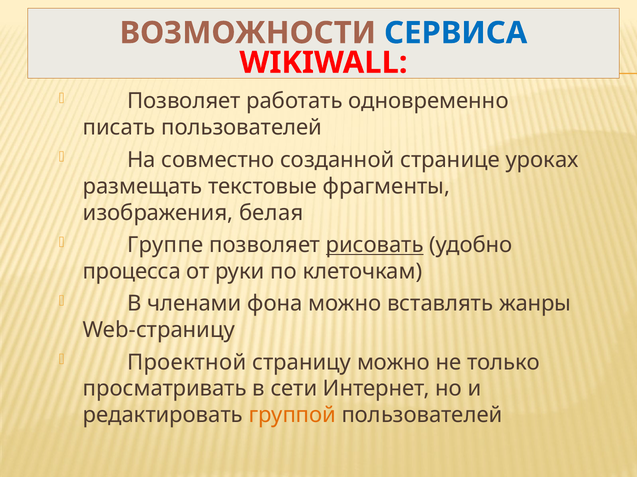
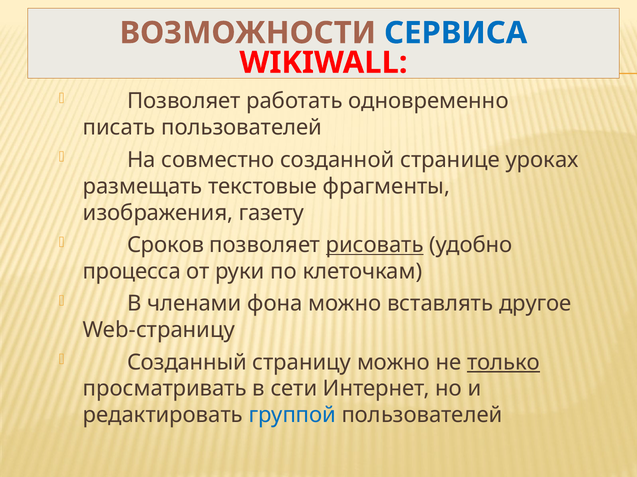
белая: белая -> газету
Группе: Группе -> Сроков
жанры: жанры -> другое
Проектной: Проектной -> Созданный
только underline: none -> present
группой colour: orange -> blue
